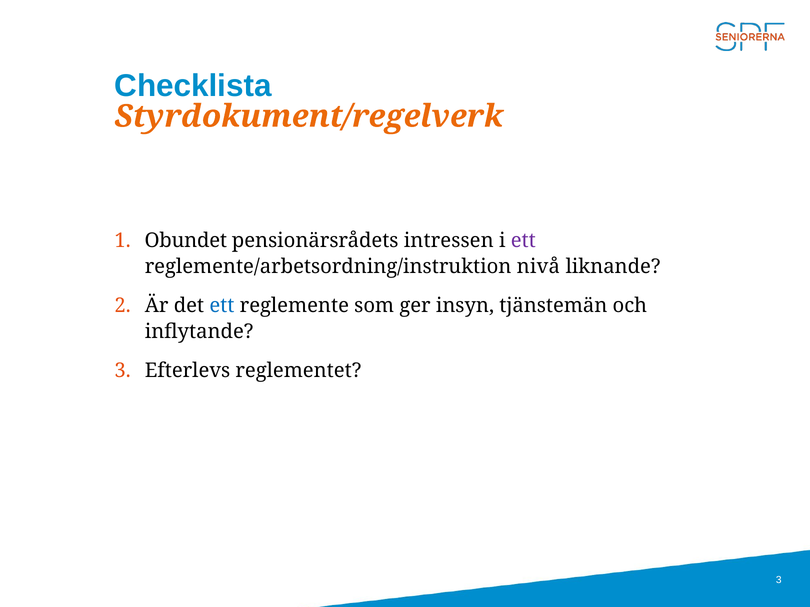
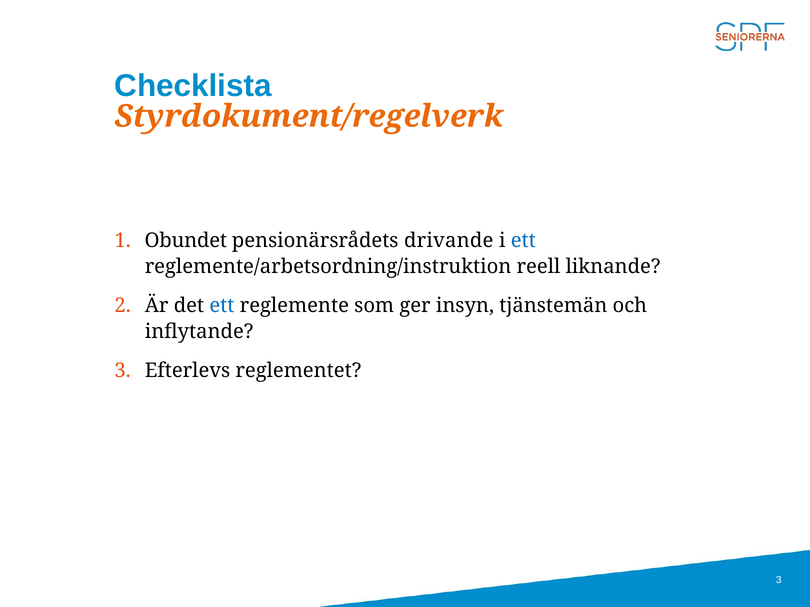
intressen: intressen -> drivande
ett at (523, 241) colour: purple -> blue
nivå: nivå -> reell
